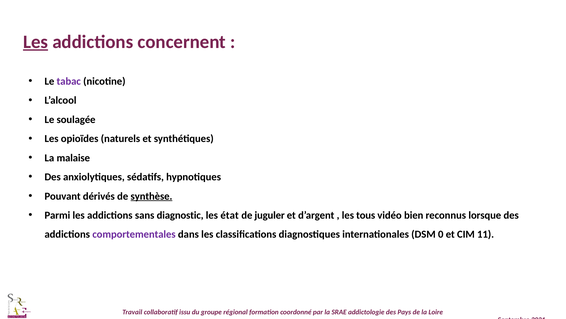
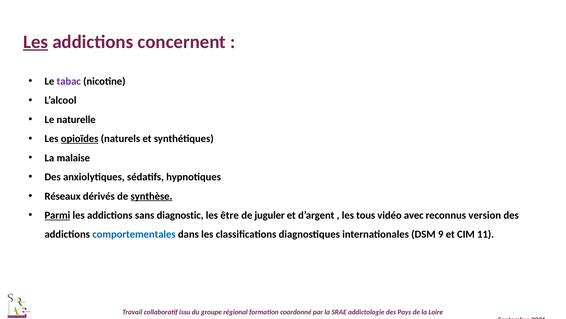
soulagée: soulagée -> naturelle
opioïdes underline: none -> present
Pouvant: Pouvant -> Réseaux
Parmi underline: none -> present
état: état -> être
bien: bien -> avec
lorsque: lorsque -> version
comportementales colour: purple -> blue
0: 0 -> 9
